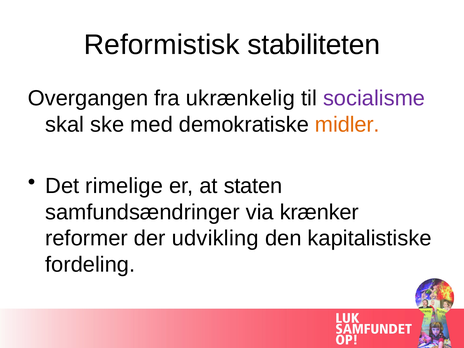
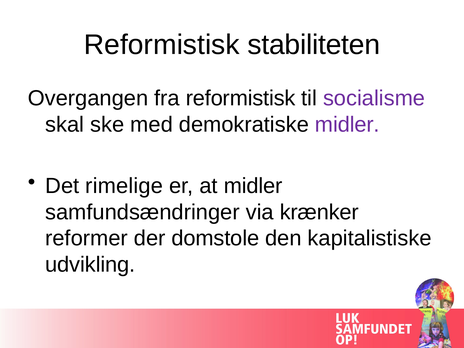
fra ukrænkelig: ukrænkelig -> reformistisk
midler at (347, 124) colour: orange -> purple
at staten: staten -> midler
udvikling: udvikling -> domstole
fordeling: fordeling -> udvikling
